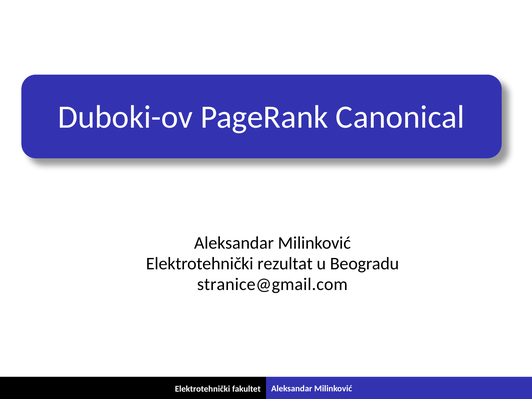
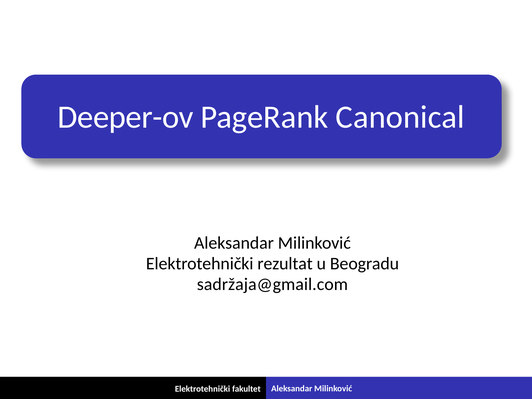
Duboki-ov: Duboki-ov -> Deeper-ov
stranice@gmail.com: stranice@gmail.com -> sadržaja@gmail.com
